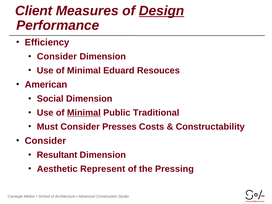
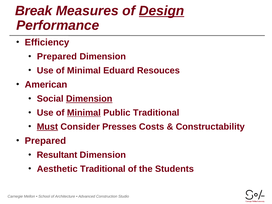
Client: Client -> Break
Consider at (57, 57): Consider -> Prepared
Dimension at (89, 99) underline: none -> present
Must underline: none -> present
Consider at (45, 141): Consider -> Prepared
Aesthetic Represent: Represent -> Traditional
Pressing: Pressing -> Students
